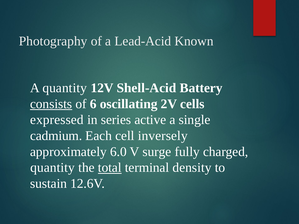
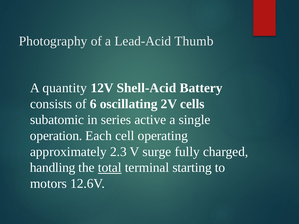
Known: Known -> Thumb
consists underline: present -> none
expressed: expressed -> subatomic
cadmium: cadmium -> operation
inversely: inversely -> operating
6.0: 6.0 -> 2.3
quantity at (52, 168): quantity -> handling
density: density -> starting
sustain: sustain -> motors
